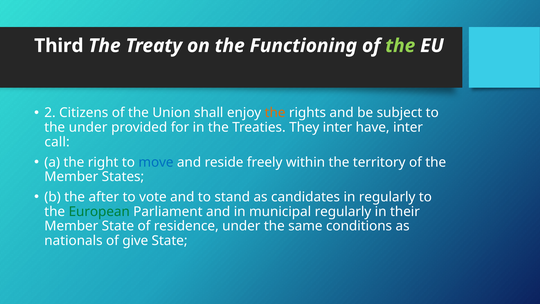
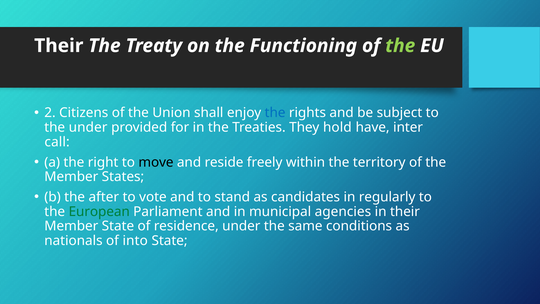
Third at (59, 46): Third -> Their
the at (275, 113) colour: orange -> blue
They inter: inter -> hold
move colour: blue -> black
municipal regularly: regularly -> agencies
give: give -> into
